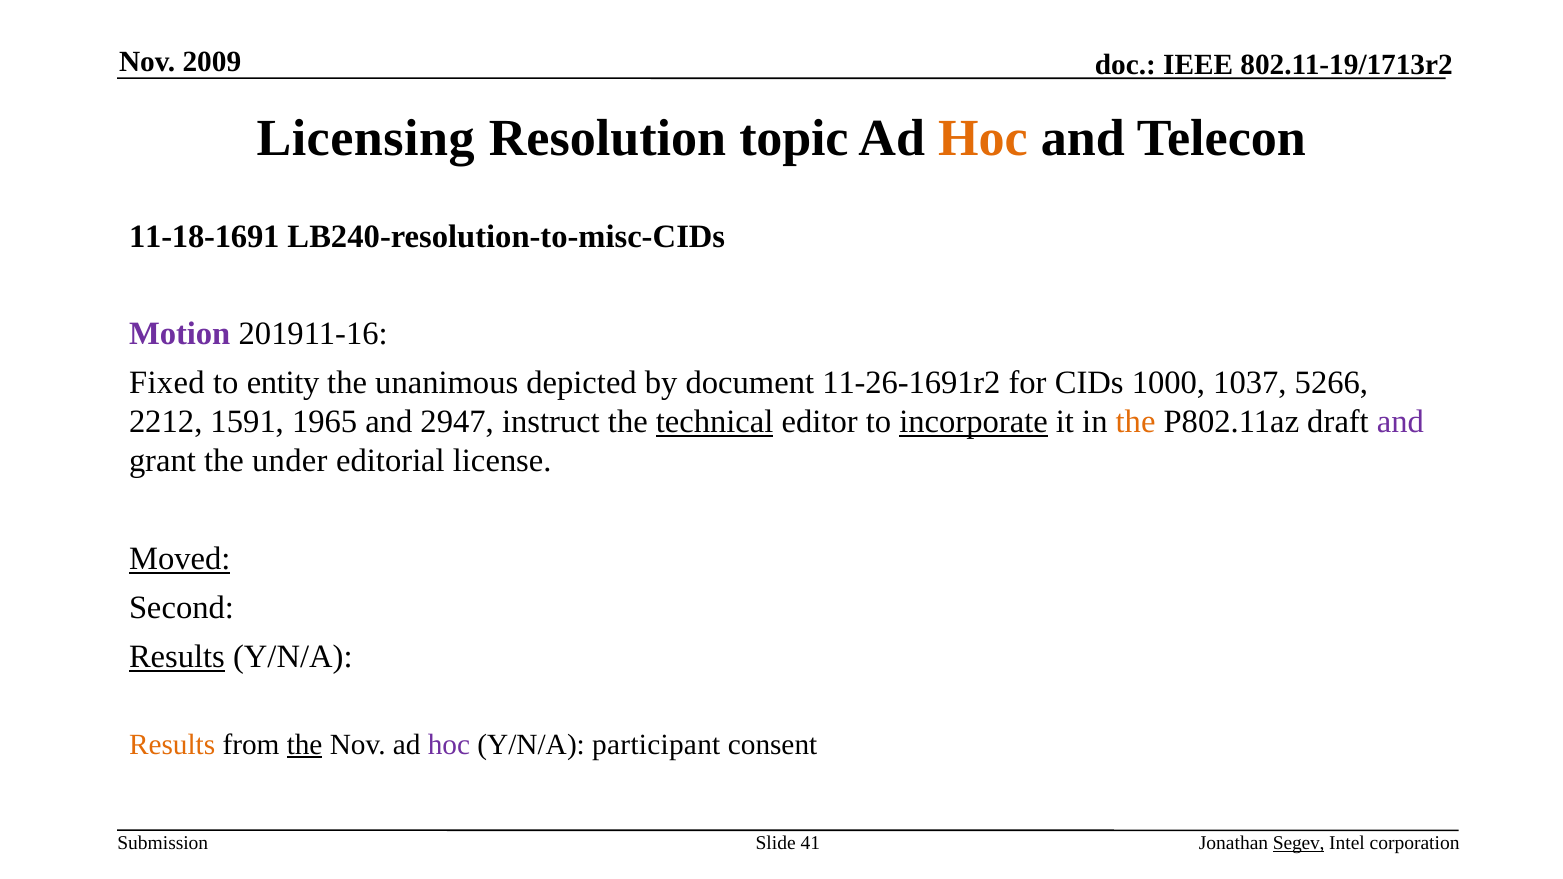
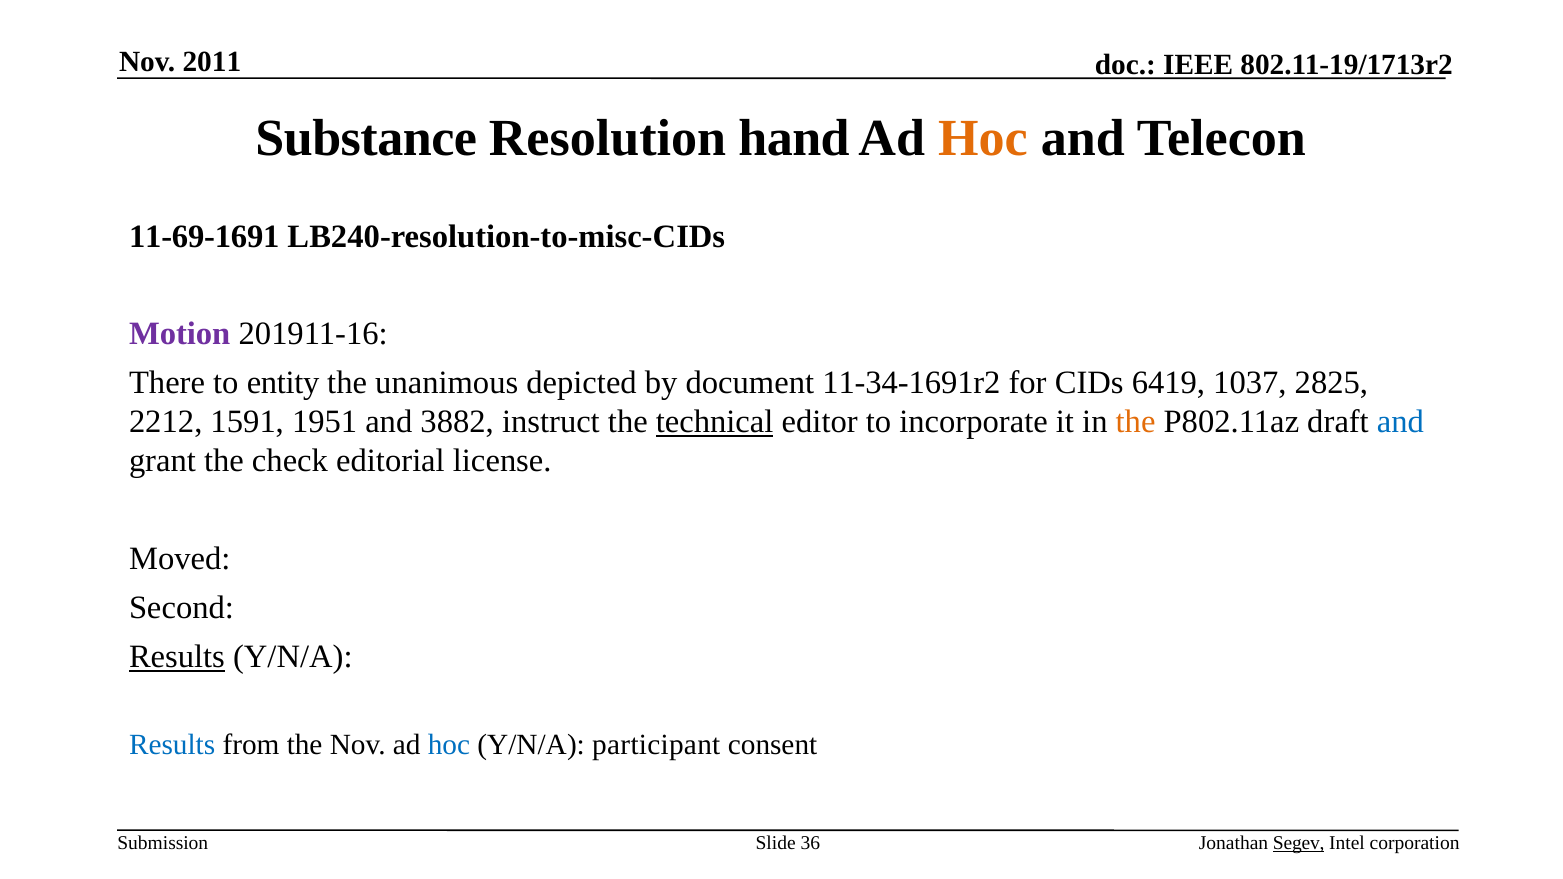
2009: 2009 -> 2011
Licensing: Licensing -> Substance
topic: topic -> hand
11-18-1691: 11-18-1691 -> 11-69-1691
Fixed: Fixed -> There
11-26-1691r2: 11-26-1691r2 -> 11-34-1691r2
1000: 1000 -> 6419
5266: 5266 -> 2825
1965: 1965 -> 1951
2947: 2947 -> 3882
incorporate underline: present -> none
and at (1400, 422) colour: purple -> blue
under: under -> check
Moved underline: present -> none
Results at (172, 745) colour: orange -> blue
the at (305, 745) underline: present -> none
hoc at (449, 745) colour: purple -> blue
41: 41 -> 36
